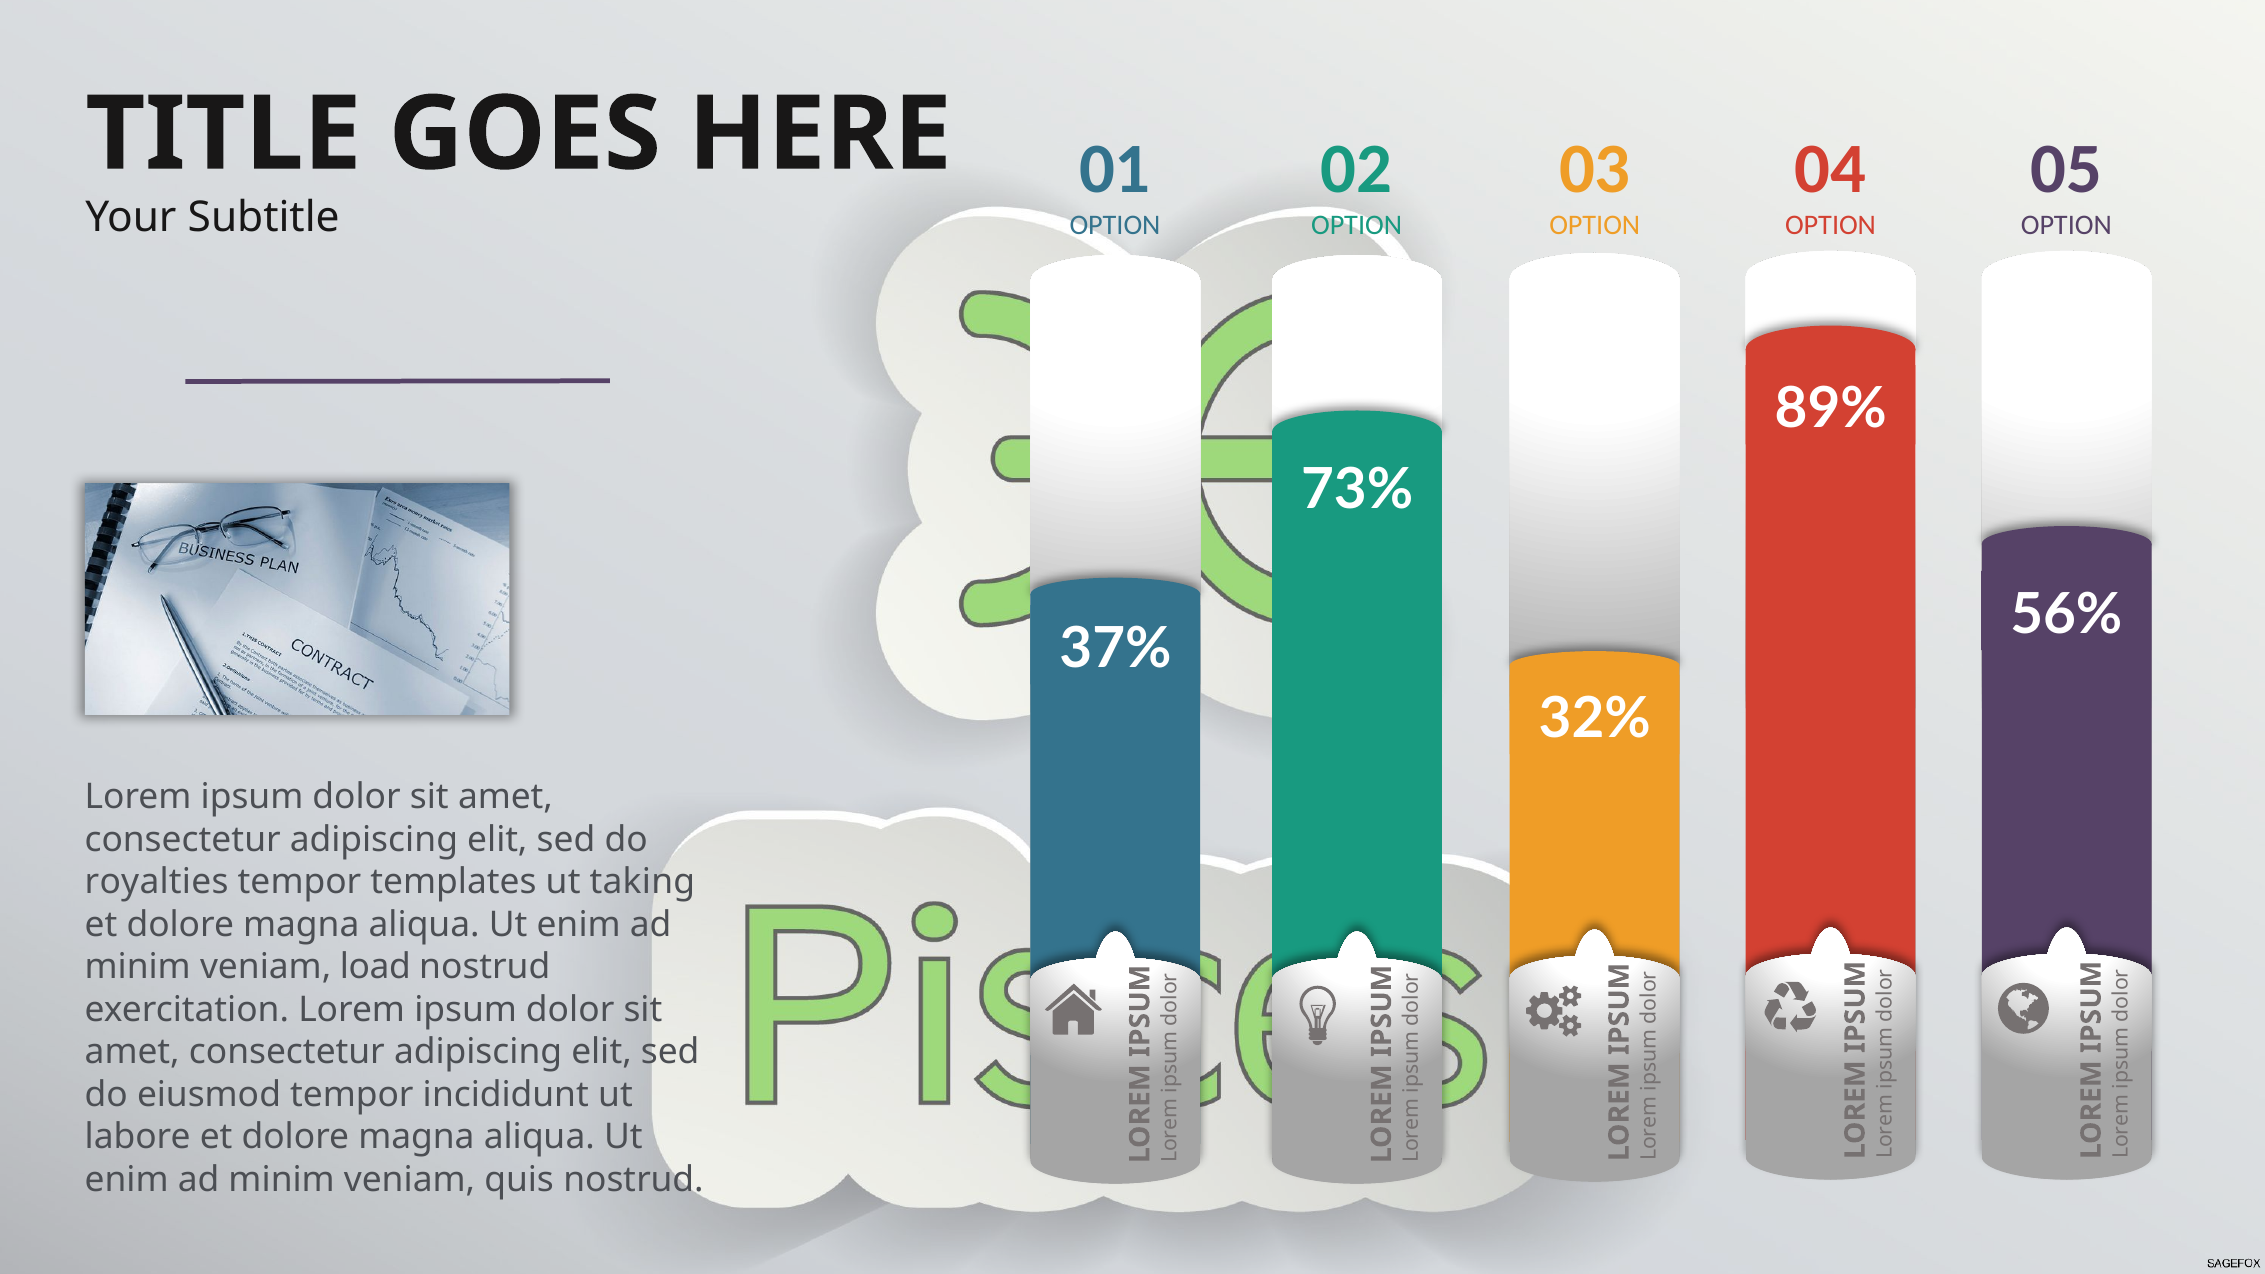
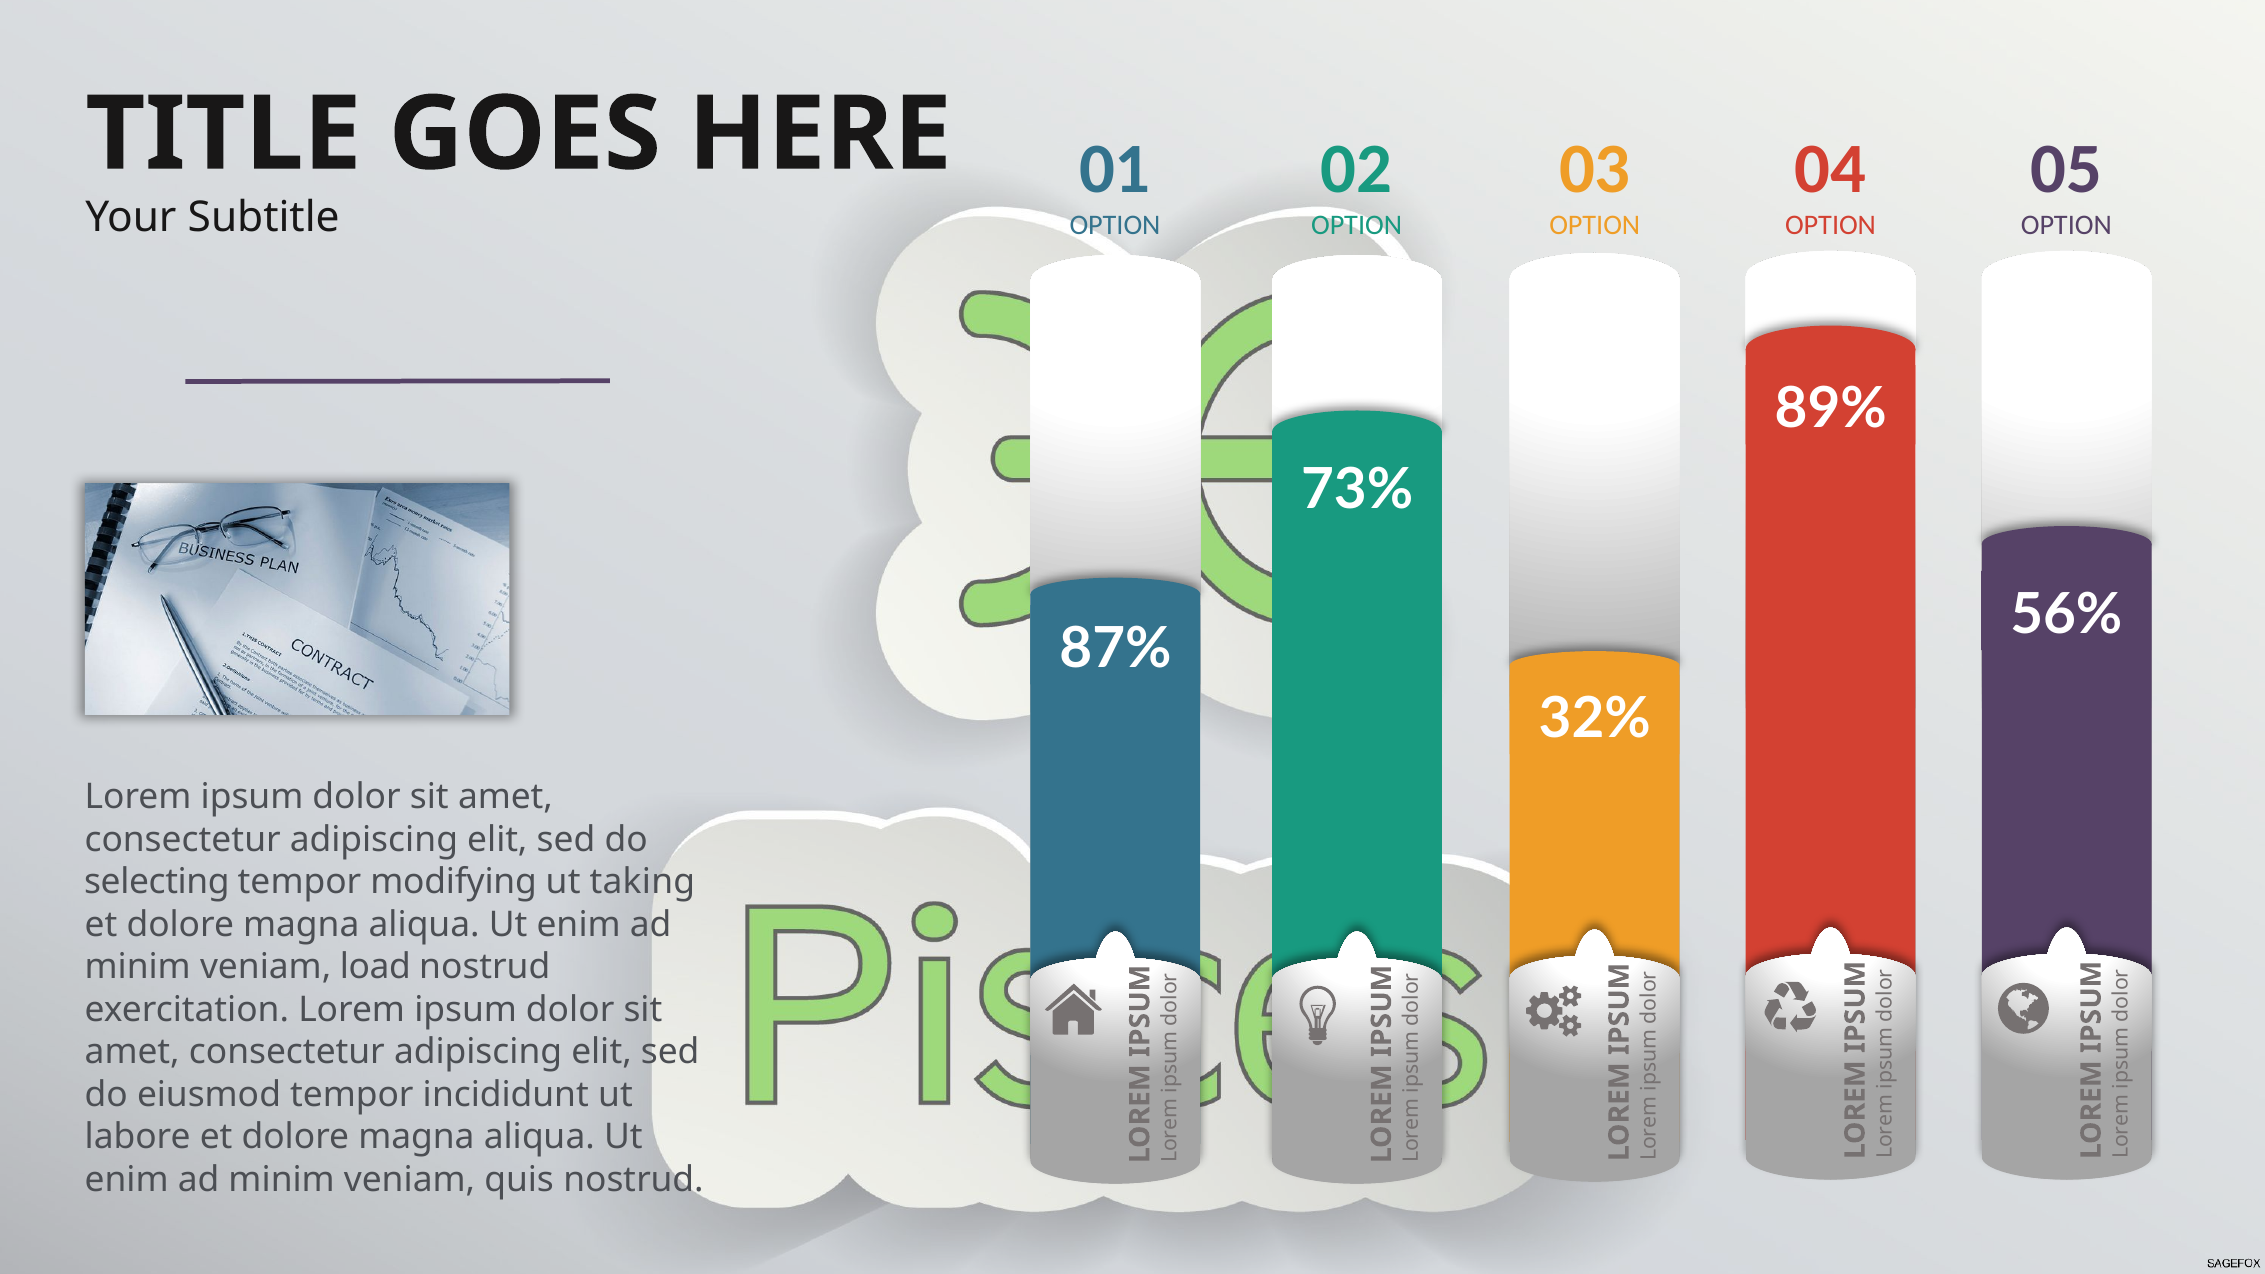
37%: 37% -> 87%
royalties: royalties -> selecting
templates: templates -> modifying
